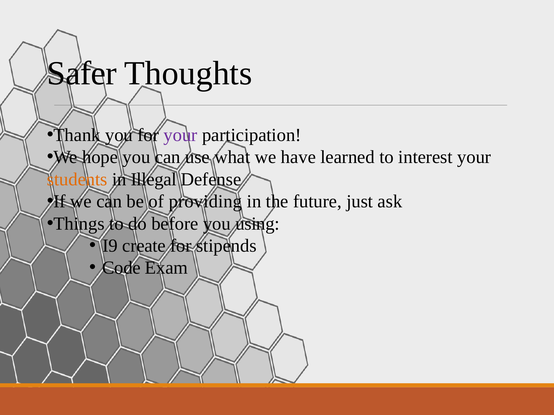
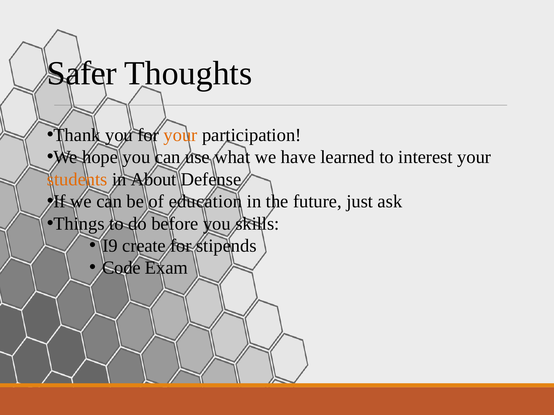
your at (181, 135) colour: purple -> orange
Illegal: Illegal -> About
providing: providing -> education
using: using -> skills
